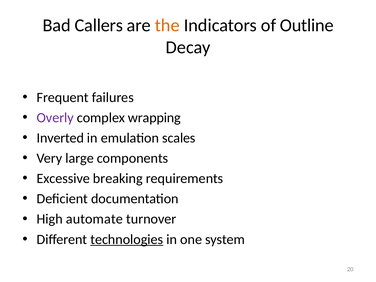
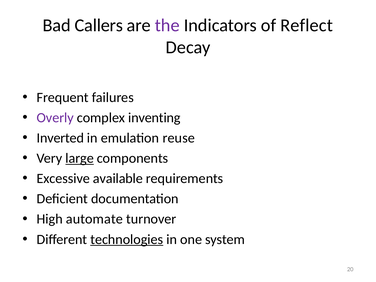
the colour: orange -> purple
Outline: Outline -> Reflect
wrapping: wrapping -> inventing
scales: scales -> reuse
large underline: none -> present
breaking: breaking -> available
